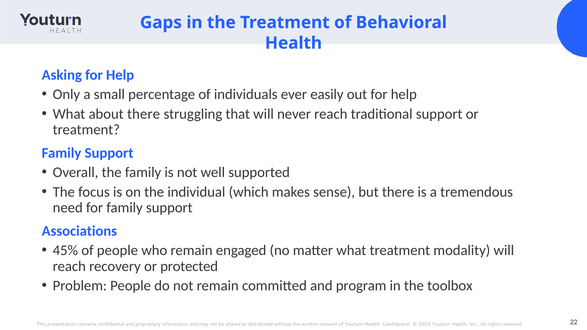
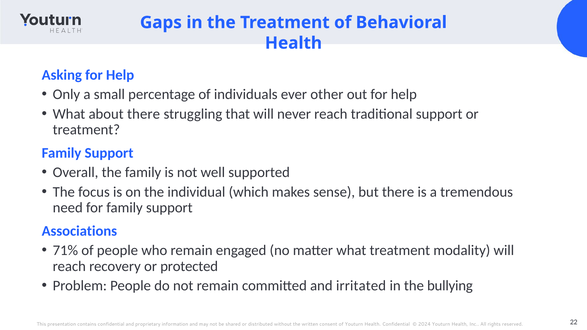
easily: easily -> other
45%: 45% -> 71%
program: program -> irritated
toolbox: toolbox -> bullying
